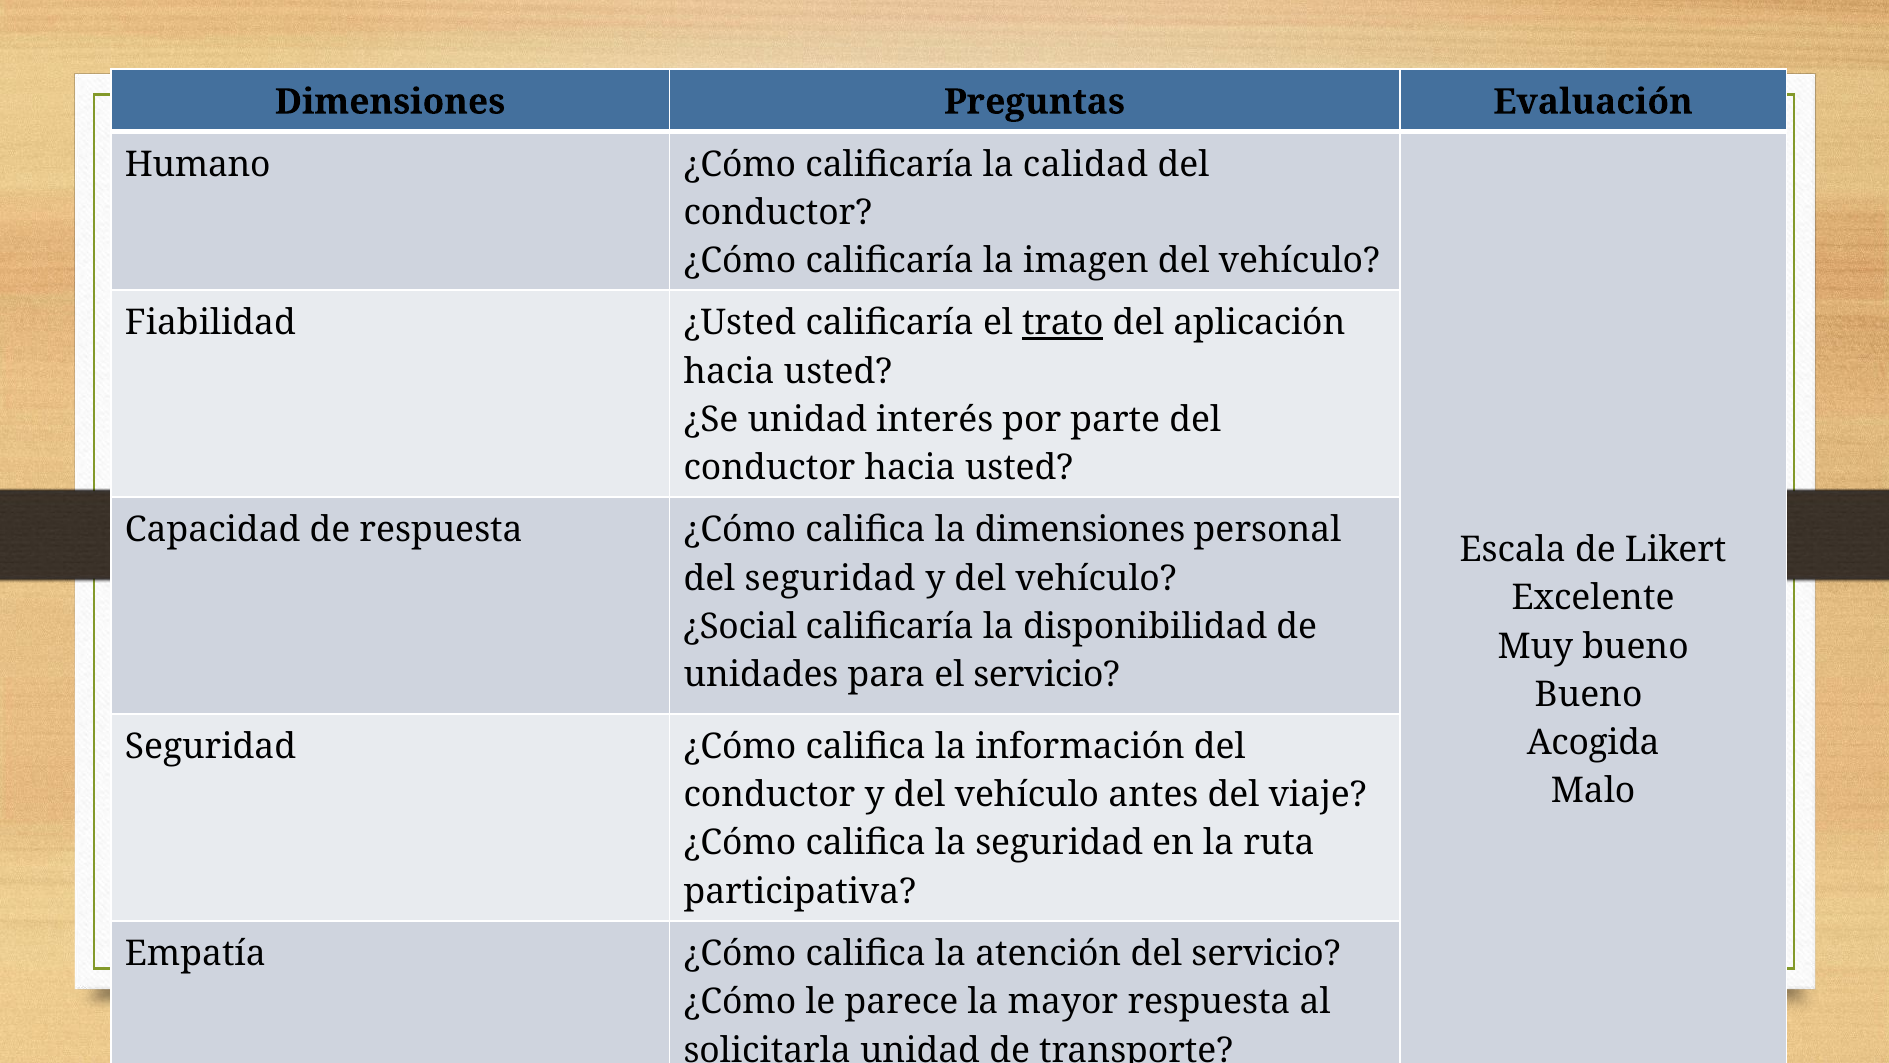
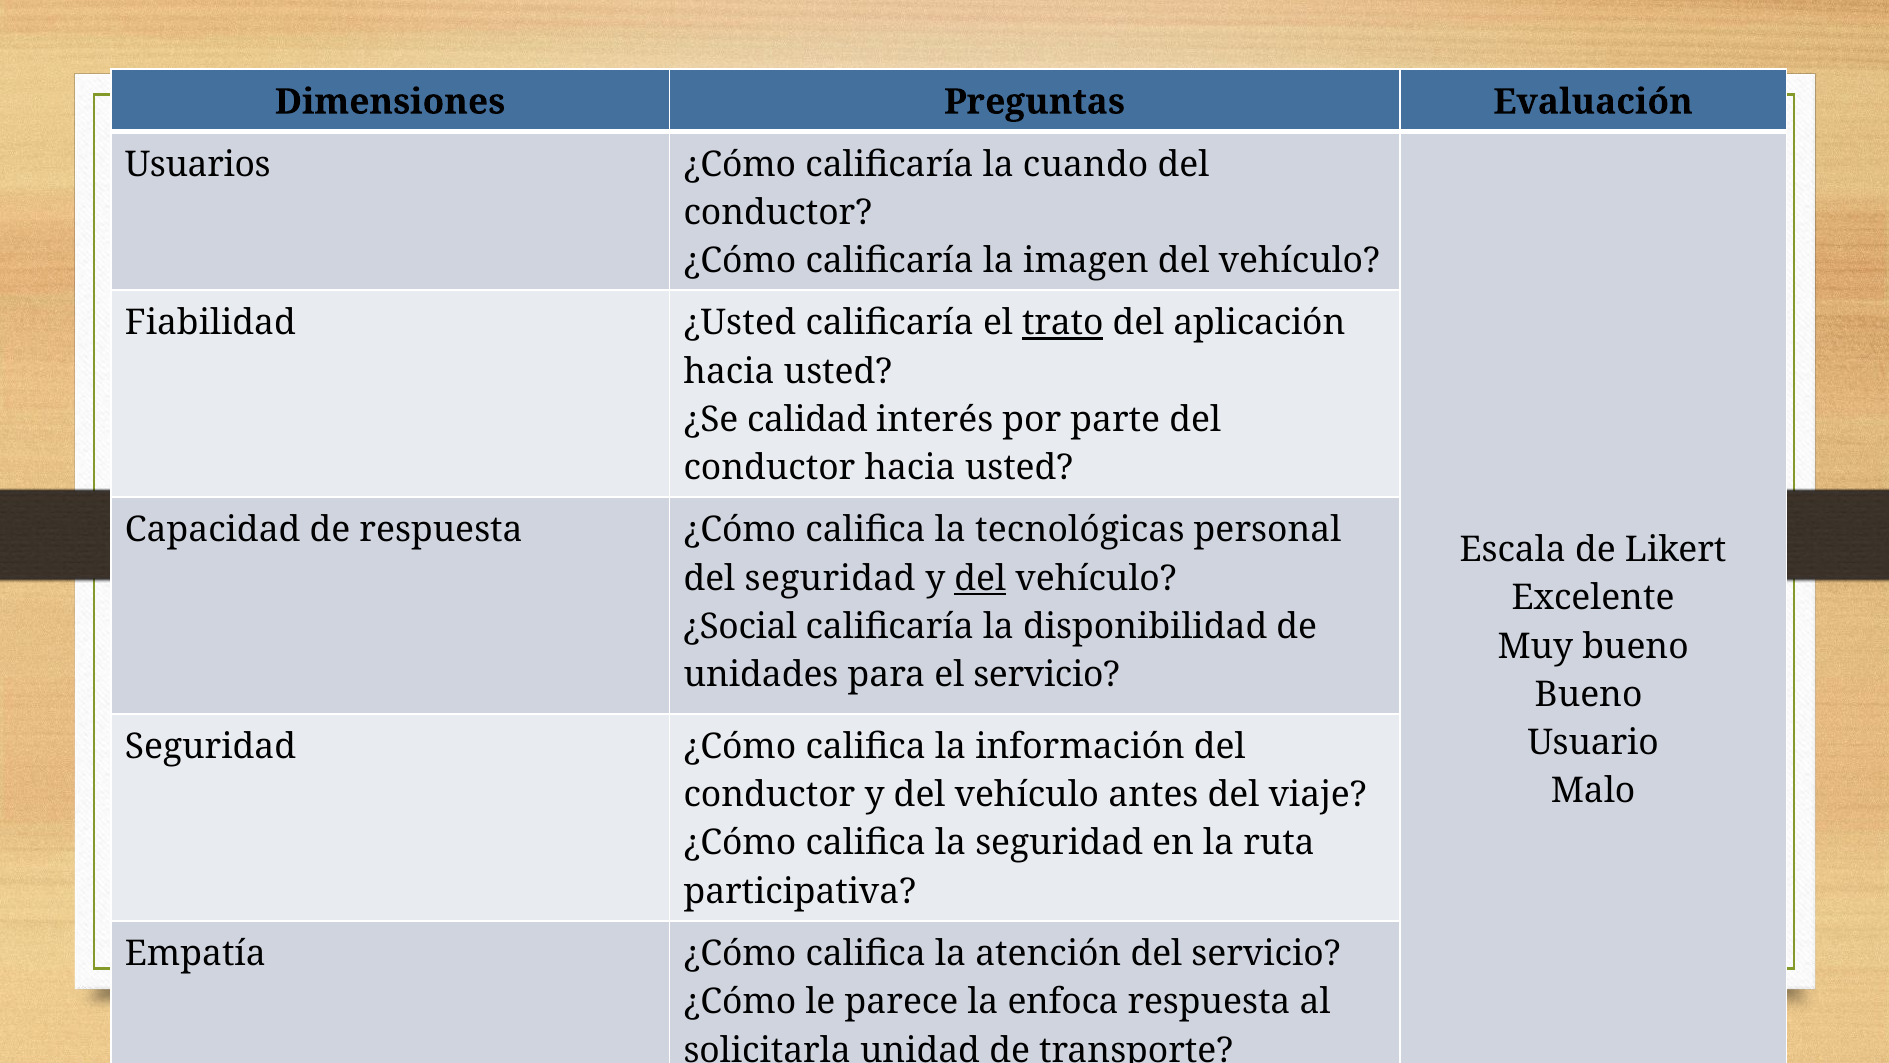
Humano: Humano -> Usuarios
calidad: calidad -> cuando
¿Se unidad: unidad -> calidad
la dimensiones: dimensiones -> tecnológicas
del at (980, 578) underline: none -> present
Acogida: Acogida -> Usuario
mayor: mayor -> enfoca
